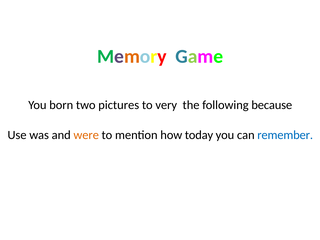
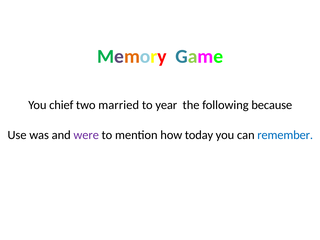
born: born -> chief
pictures: pictures -> married
very: very -> year
were colour: orange -> purple
